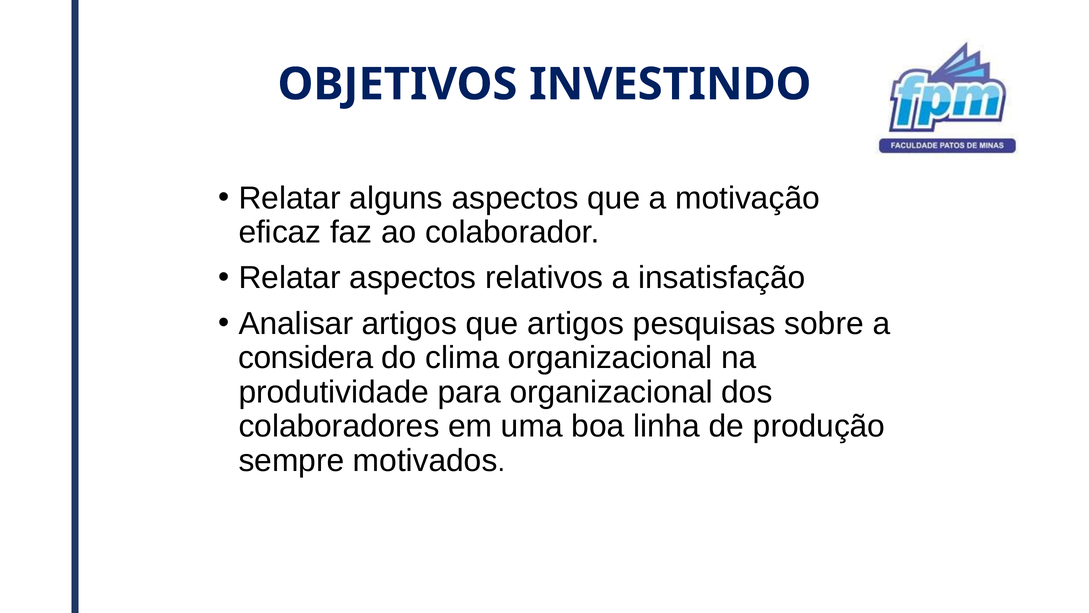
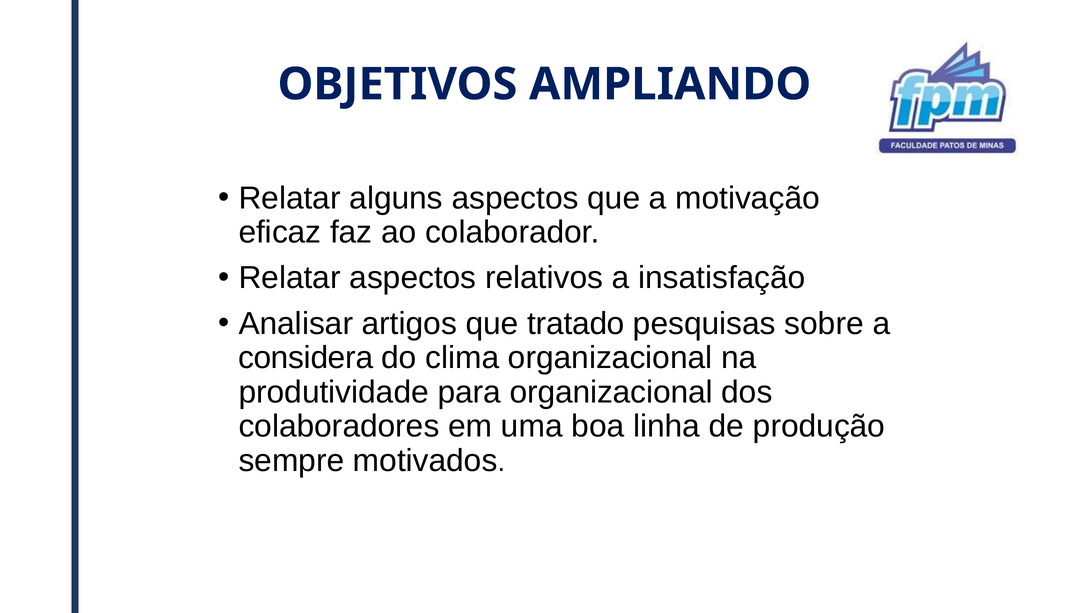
INVESTINDO: INVESTINDO -> AMPLIANDO
que artigos: artigos -> tratado
